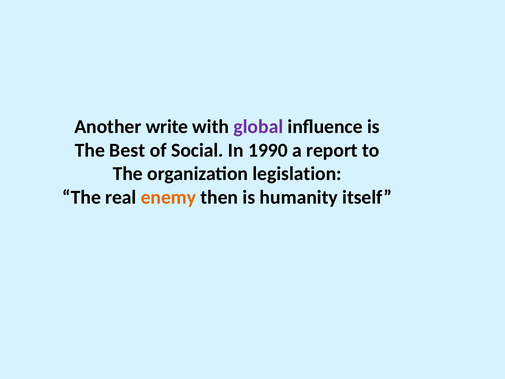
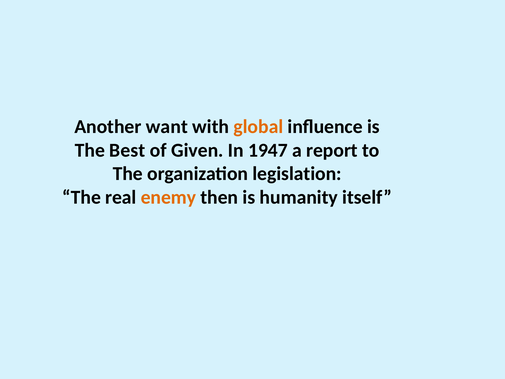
write: write -> want
global colour: purple -> orange
Social: Social -> Given
1990: 1990 -> 1947
